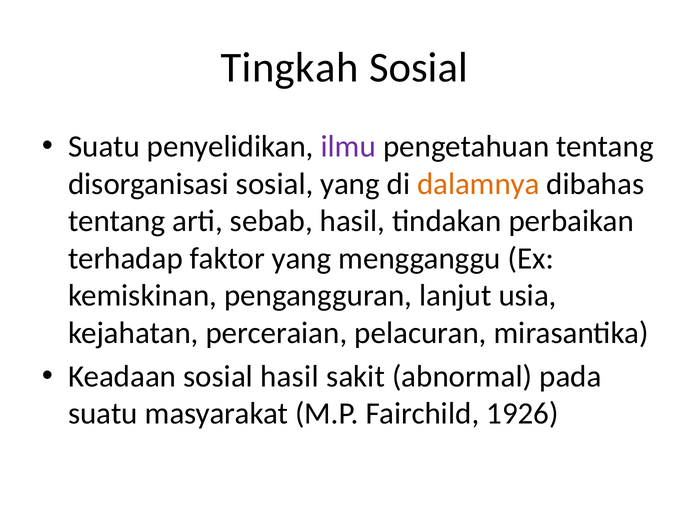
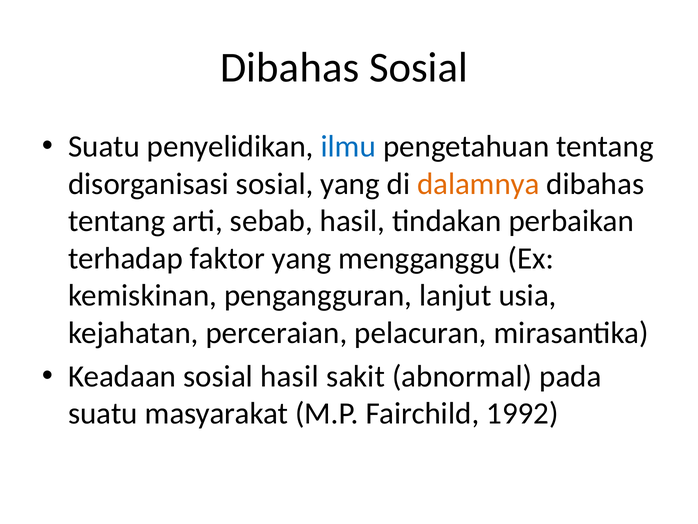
Tingkah at (290, 68): Tingkah -> Dibahas
ilmu colour: purple -> blue
1926: 1926 -> 1992
